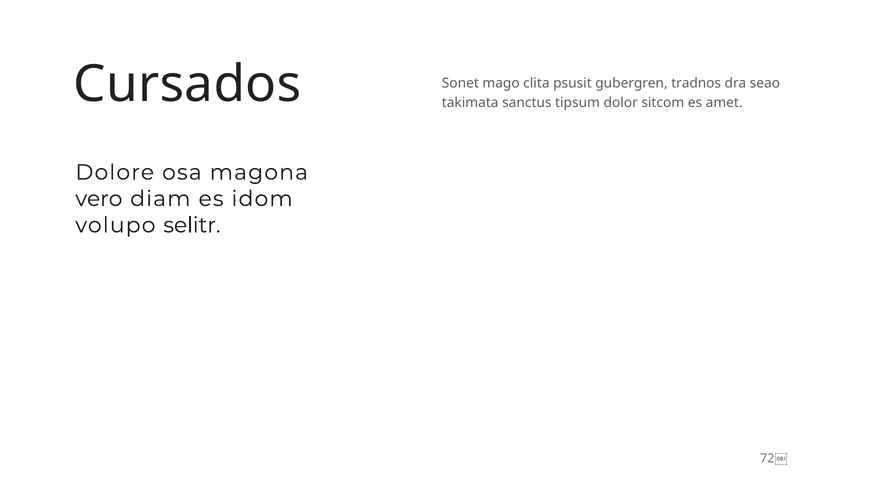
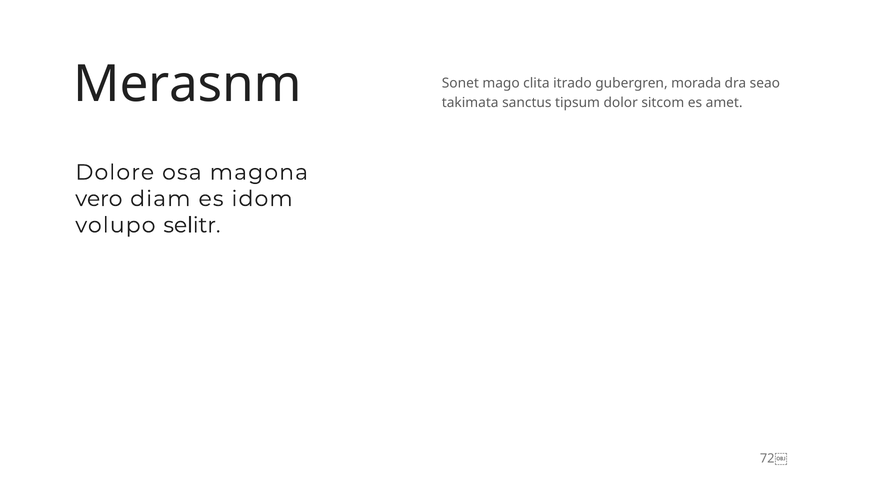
Cursados: Cursados -> Merasnm
psusit: psusit -> itrado
tradnos: tradnos -> morada
